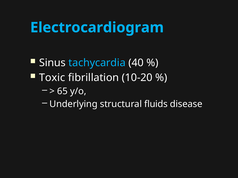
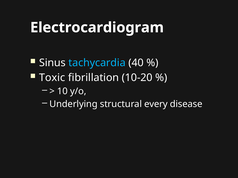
Electrocardiogram colour: light blue -> white
65: 65 -> 10
fluids: fluids -> every
